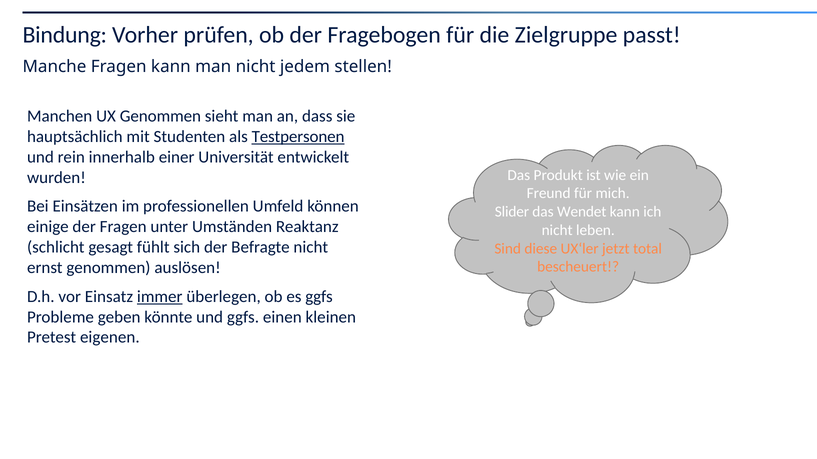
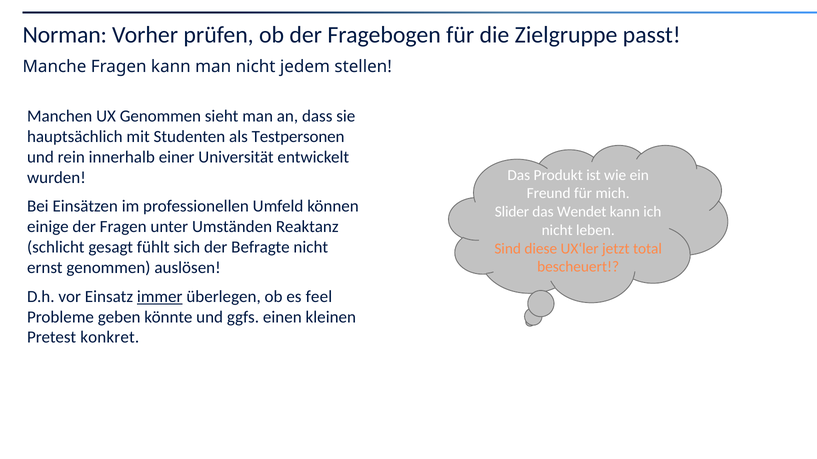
Bindung: Bindung -> Norman
Testpersonen underline: present -> none
es ggfs: ggfs -> feel
eigenen: eigenen -> konkret
